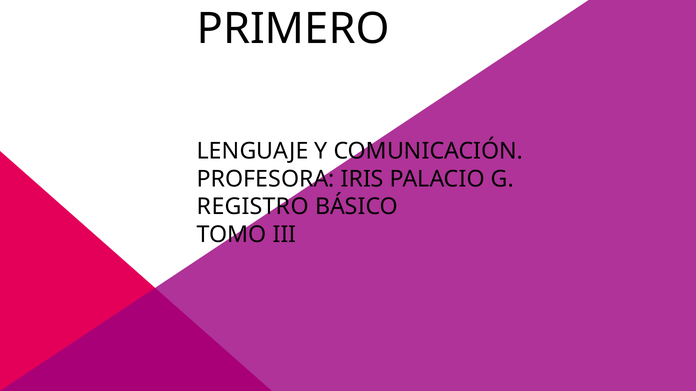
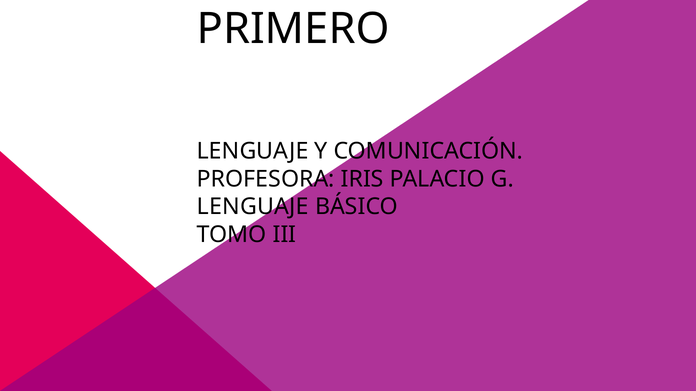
REGISTRO at (253, 207): REGISTRO -> LENGUAJE
